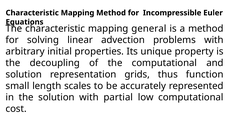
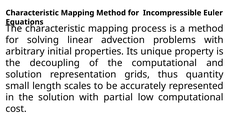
general: general -> process
function: function -> quantity
